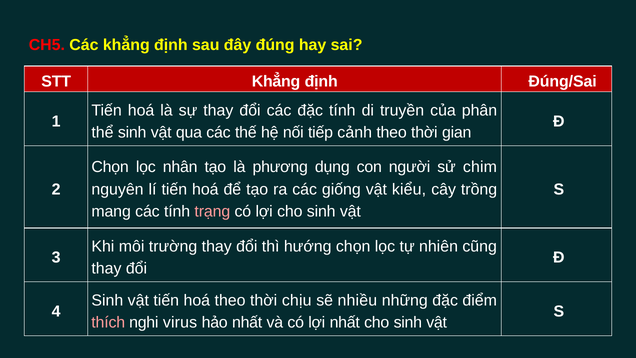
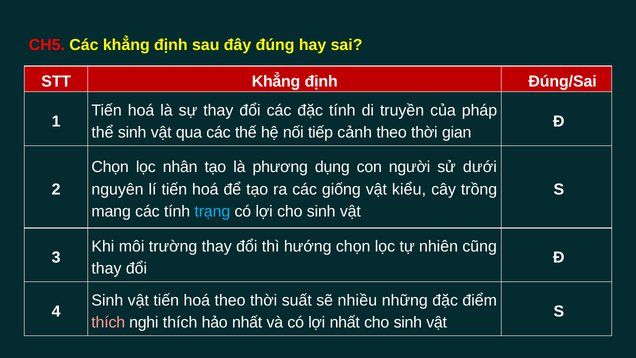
phân: phân -> pháp
chim: chim -> dưới
trạng colour: pink -> light blue
chịu: chịu -> suất
nghi virus: virus -> thích
